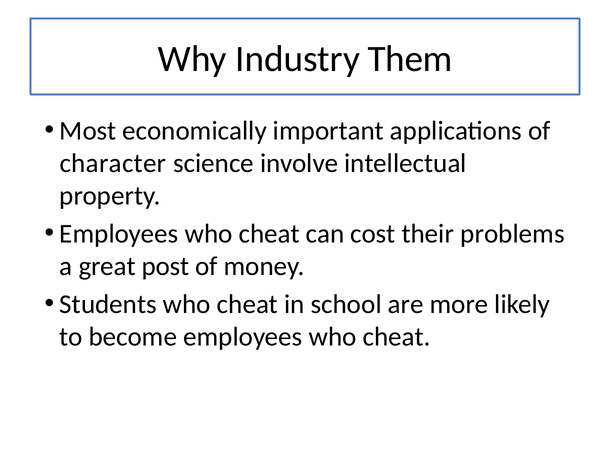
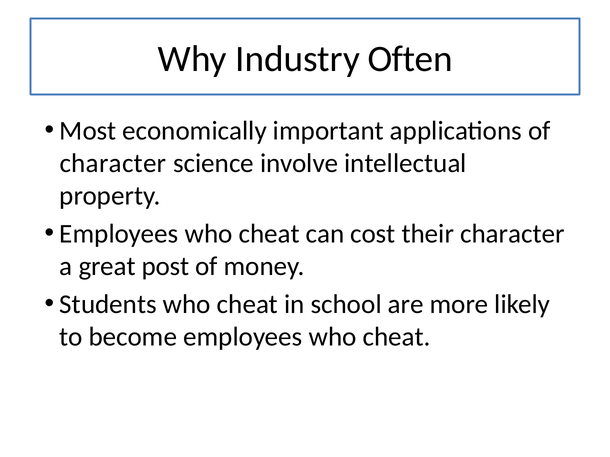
Them: Them -> Often
their problems: problems -> character
